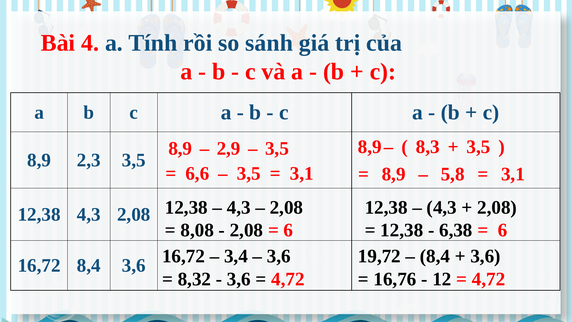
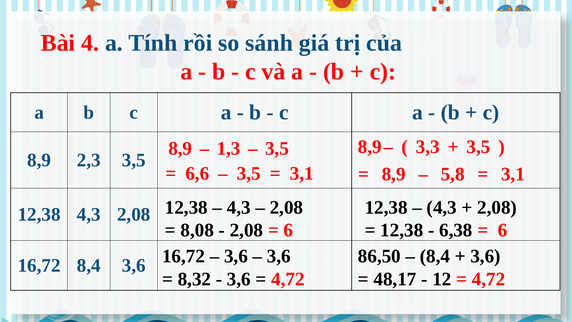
2,9: 2,9 -> 1,3
8,3: 8,3 -> 3,3
3,4 at (236, 256): 3,4 -> 3,6
19,72: 19,72 -> 86,50
16,76: 16,76 -> 48,17
